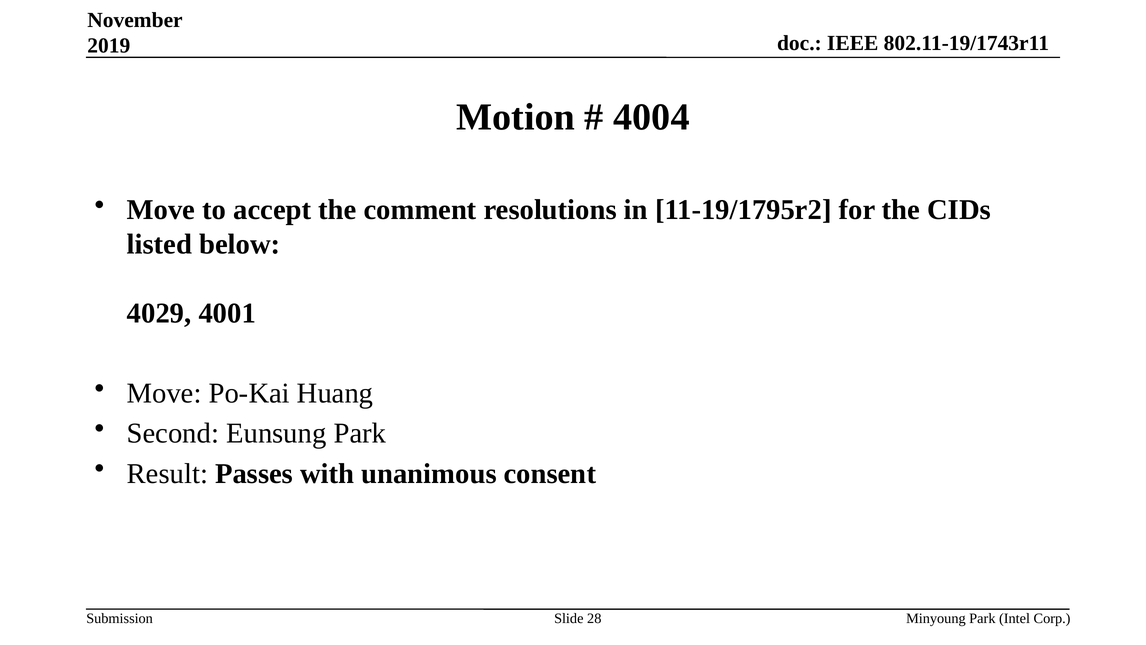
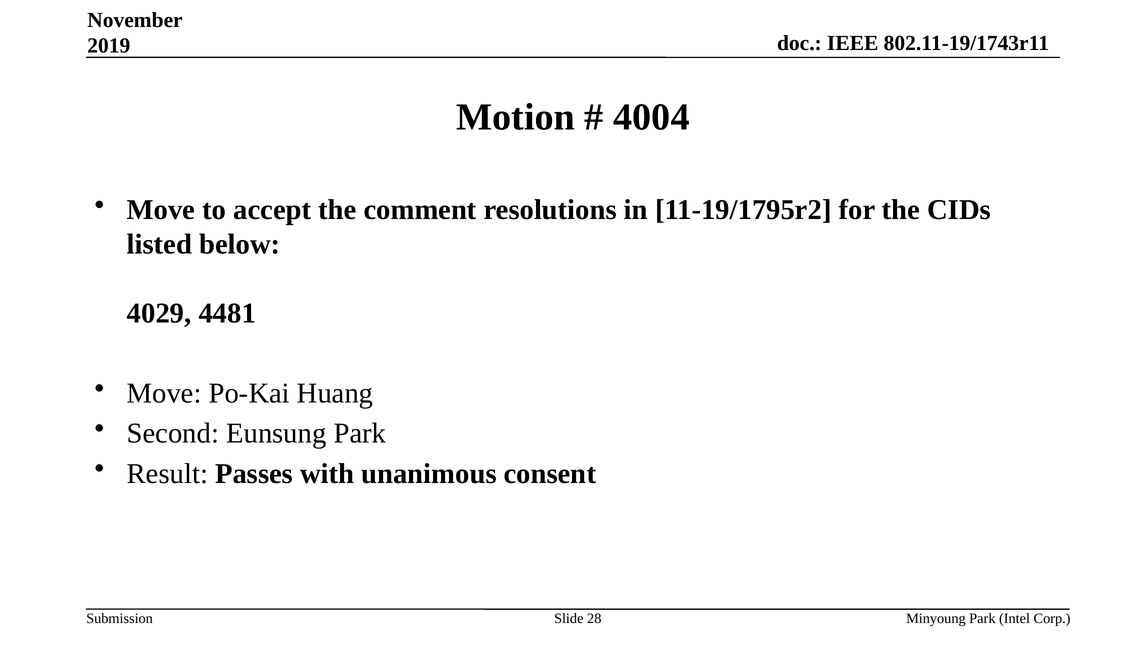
4001: 4001 -> 4481
